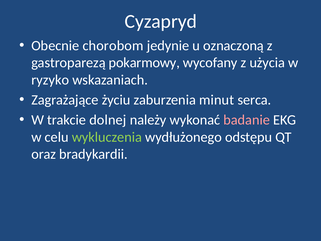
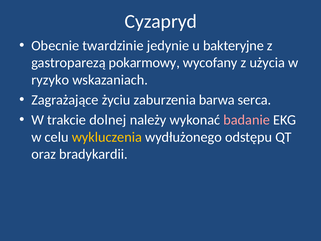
chorobom: chorobom -> twardzinie
oznaczoną: oznaczoną -> bakteryjne
minut: minut -> barwa
wykluczenia colour: light green -> yellow
